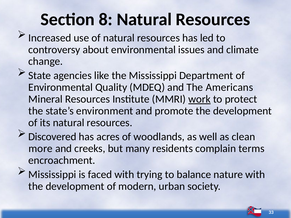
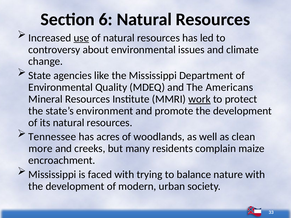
8: 8 -> 6
use underline: none -> present
Discovered: Discovered -> Tennessee
terms: terms -> maize
